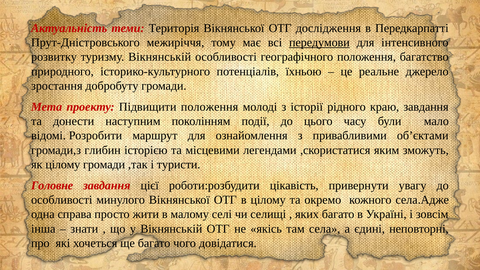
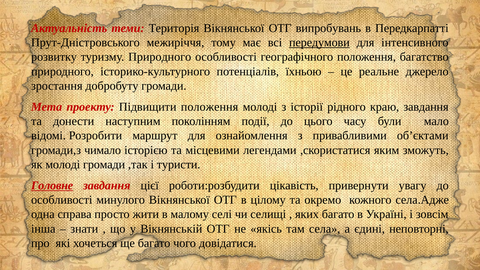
дослідження: дослідження -> випробувань
туризму Вікнянській: Вікнянській -> Природного
глибин: глибин -> чимало
як цілому: цілому -> молоді
Головне underline: none -> present
